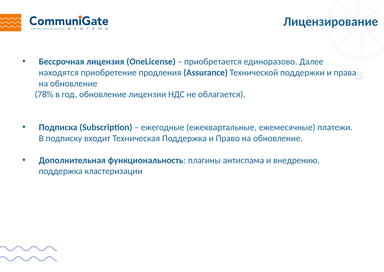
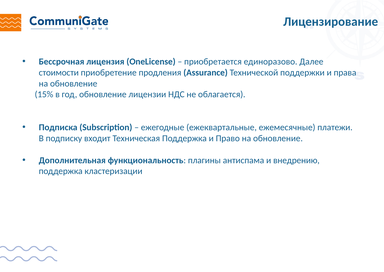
находятся: находятся -> стоимости
78%: 78% -> 15%
